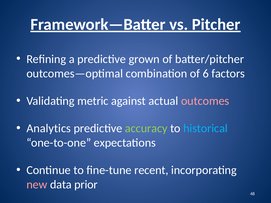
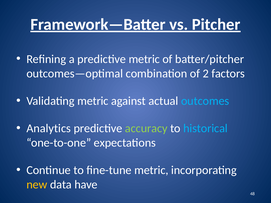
predictive grown: grown -> metric
6: 6 -> 2
outcomes colour: pink -> light blue
fine-tune recent: recent -> metric
new colour: pink -> yellow
prior: prior -> have
